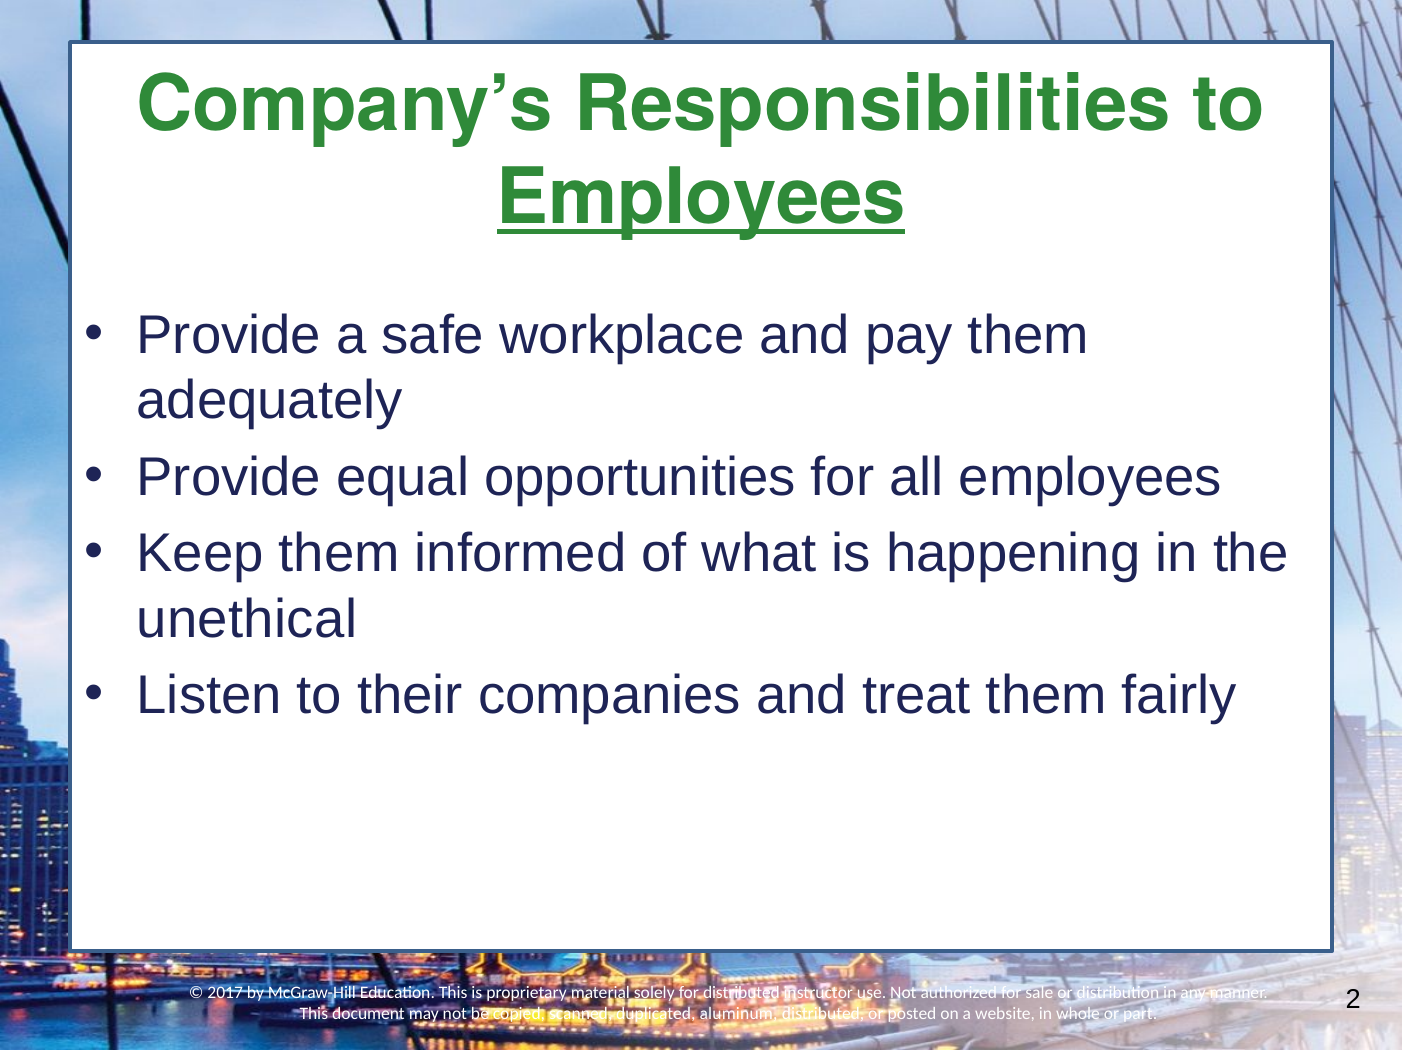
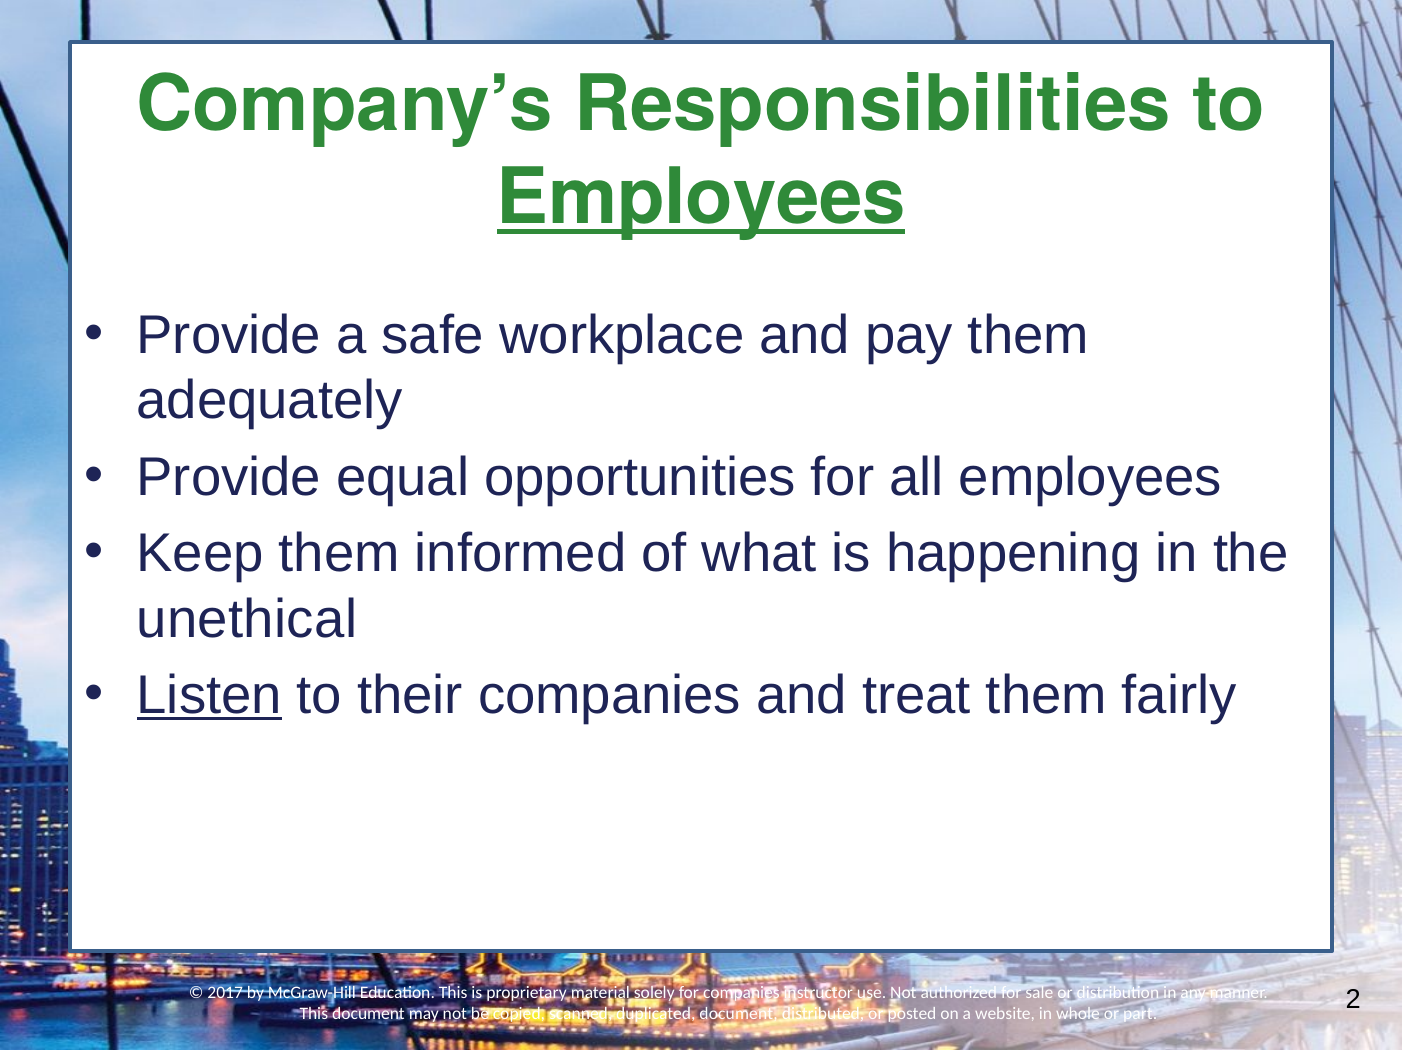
Listen underline: none -> present
for distributed: distributed -> companies
duplicated aluminum: aluminum -> document
